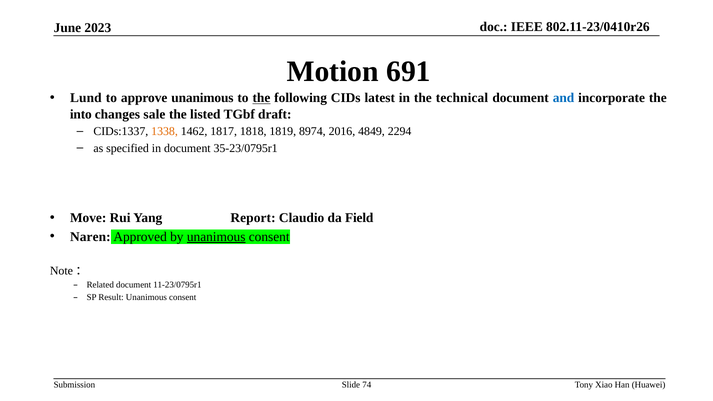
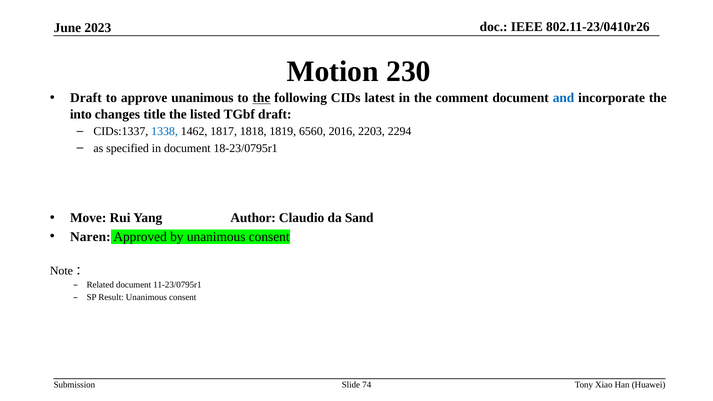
691: 691 -> 230
Lund at (86, 98): Lund -> Draft
technical: technical -> comment
sale: sale -> title
1338 colour: orange -> blue
8974: 8974 -> 6560
4849: 4849 -> 2203
35-23/0795r1: 35-23/0795r1 -> 18-23/0795r1
Report: Report -> Author
Field: Field -> Sand
unanimous at (216, 237) underline: present -> none
